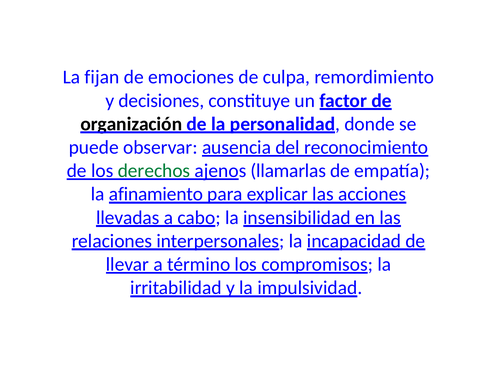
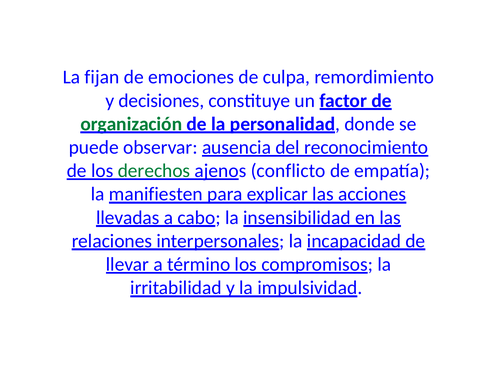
organización colour: black -> green
llamarlas: llamarlas -> conflicto
afinamiento: afinamiento -> manifiesten
